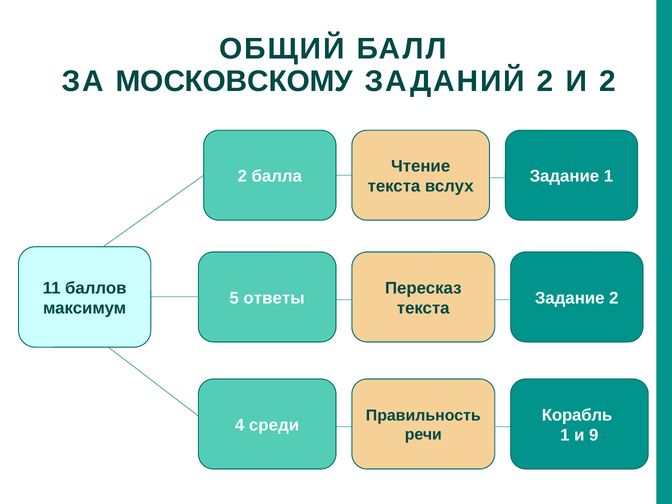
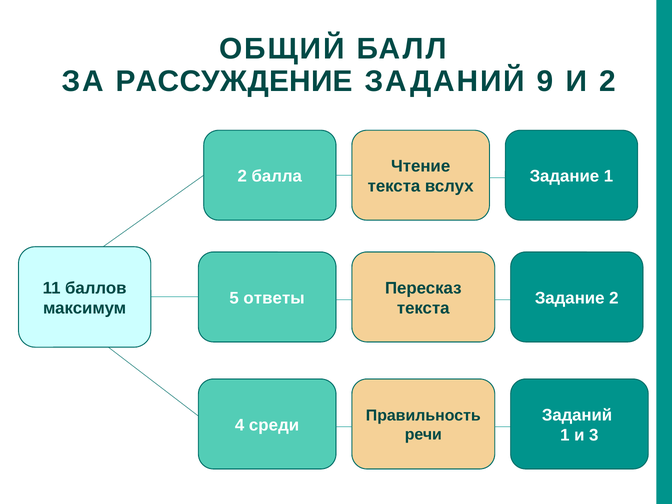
МОСКОВСКОМУ: МОСКОВСКОМУ -> РАССУЖДЕНИЕ
ЗАДАНИЙ 2: 2 -> 9
Корабль at (577, 415): Корабль -> Заданий
9: 9 -> 3
